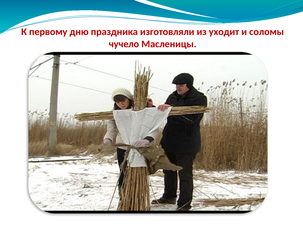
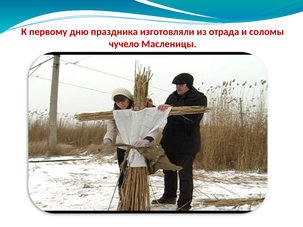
уходит: уходит -> отрада
